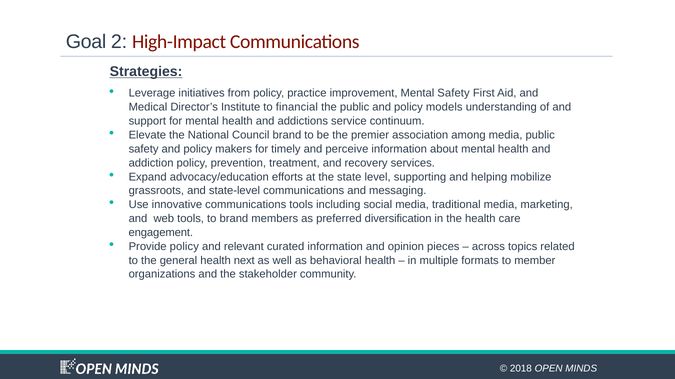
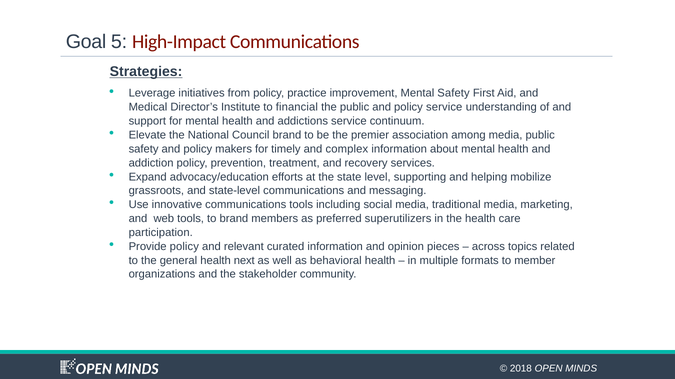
2: 2 -> 5
policy models: models -> service
perceive: perceive -> complex
diversification: diversification -> superutilizers
engagement: engagement -> participation
